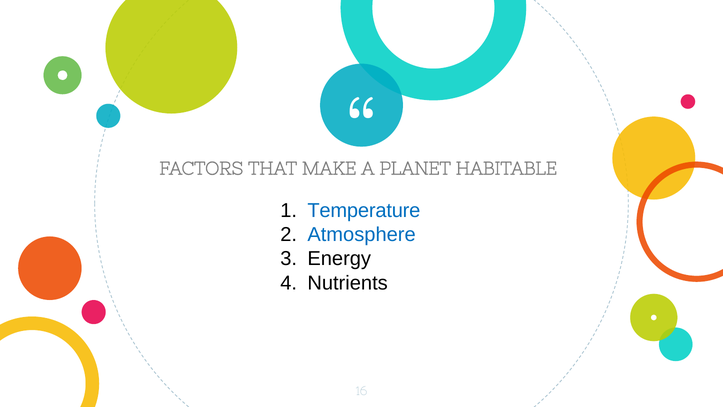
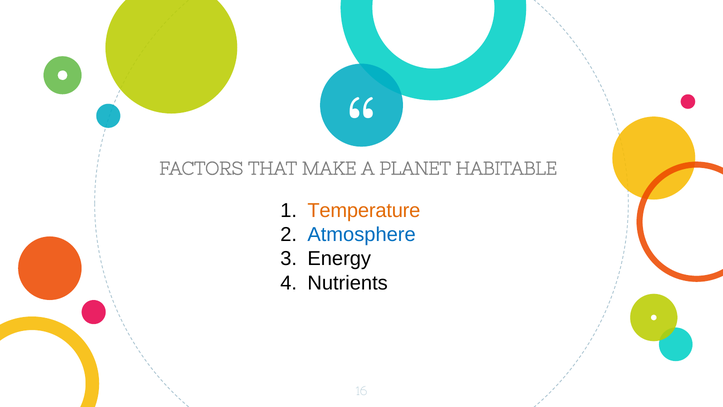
Temperature colour: blue -> orange
